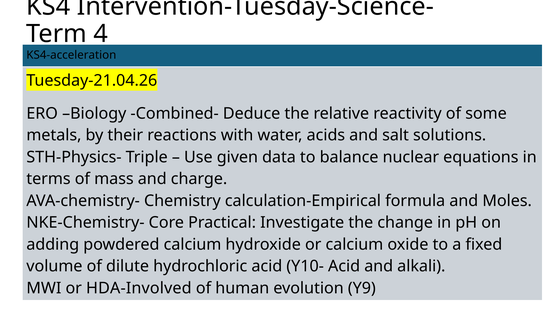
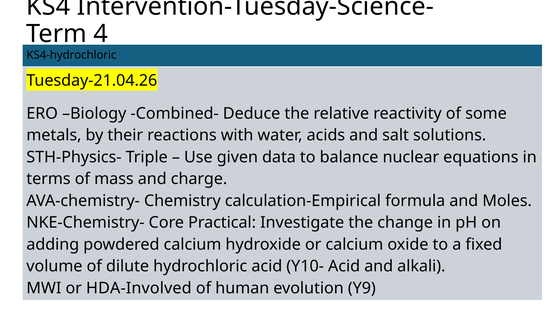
KS4-acceleration: KS4-acceleration -> KS4-hydrochloric
